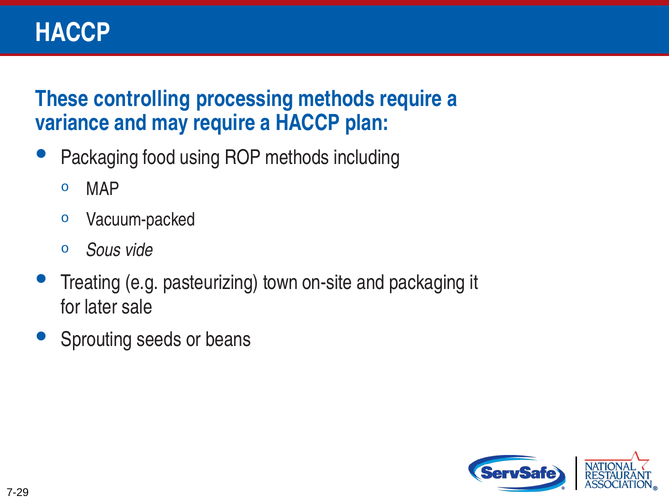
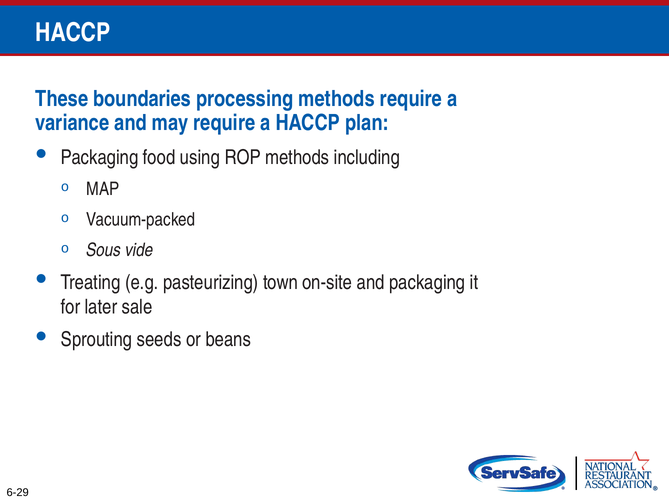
controlling: controlling -> boundaries
7-29: 7-29 -> 6-29
